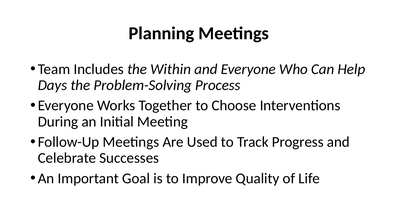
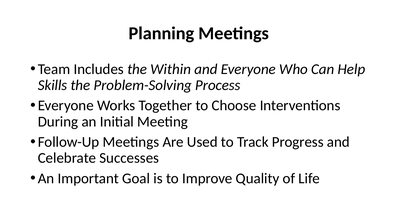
Days: Days -> Skills
